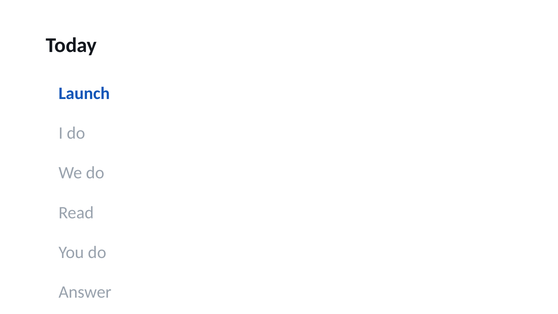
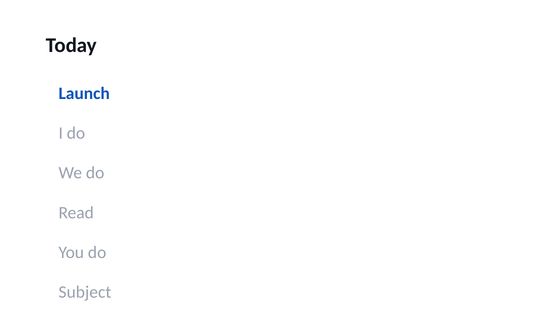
Answer: Answer -> Subject
